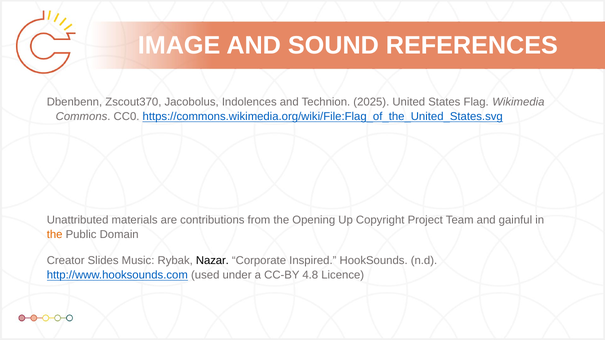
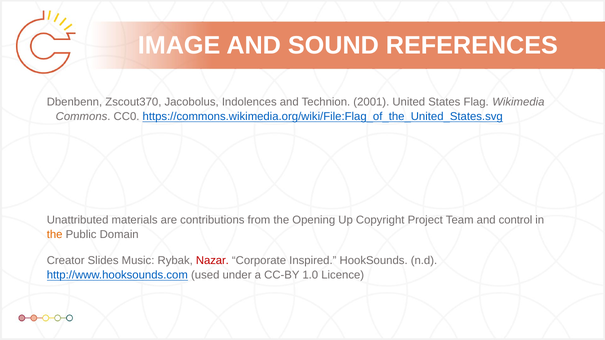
2025: 2025 -> 2001
gainful: gainful -> control
Nazar colour: black -> red
4.8: 4.8 -> 1.0
